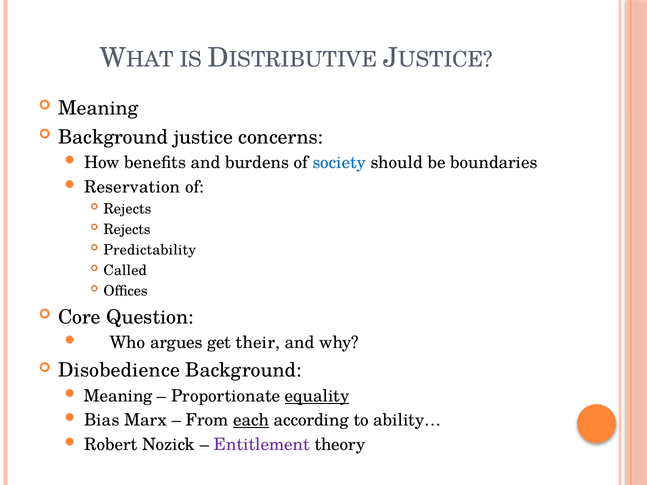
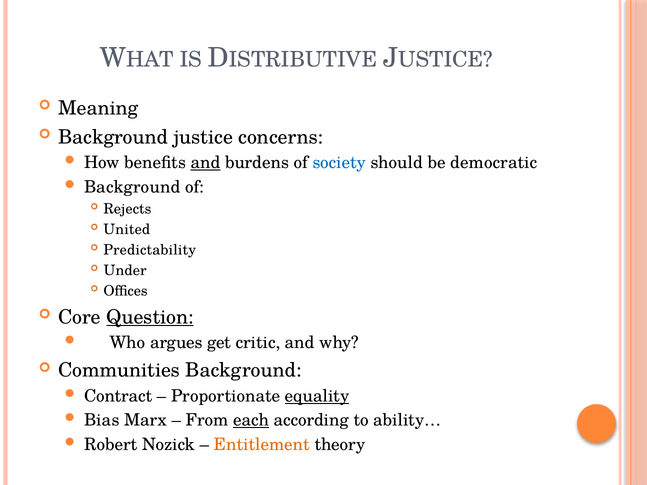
and at (206, 163) underline: none -> present
boundaries: boundaries -> democratic
Reservation at (132, 187): Reservation -> Background
Rejects at (127, 230): Rejects -> United
Called: Called -> Under
Question underline: none -> present
their: their -> critic
Disobedience: Disobedience -> Communities
Meaning at (118, 396): Meaning -> Contract
Entitlement colour: purple -> orange
